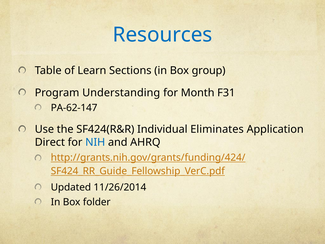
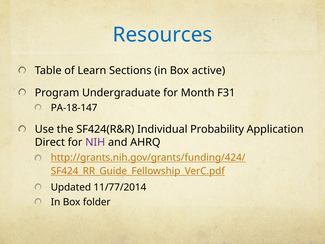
group: group -> active
Understanding: Understanding -> Undergraduate
PA-62-147: PA-62-147 -> PA-18-147
Eliminates: Eliminates -> Probability
NIH colour: blue -> purple
11/26/2014: 11/26/2014 -> 11/77/2014
